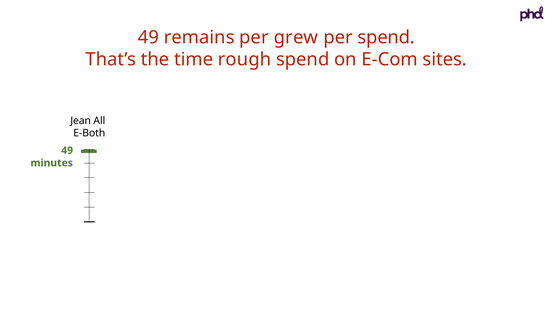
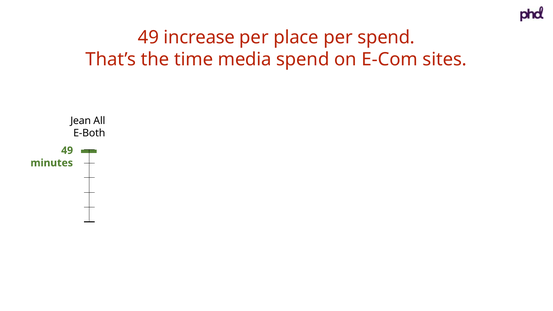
remains: remains -> increase
grew: grew -> place
rough: rough -> media
